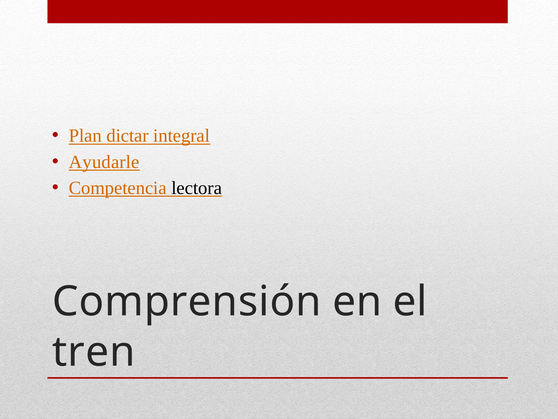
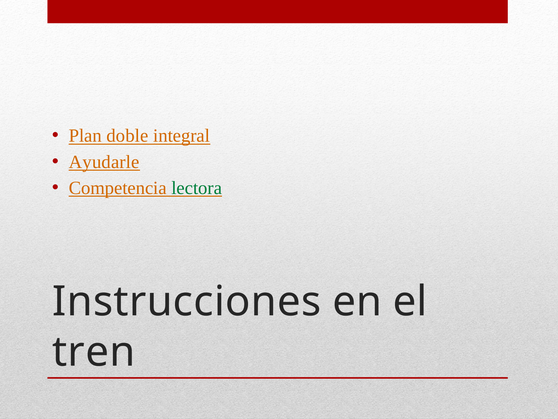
dictar: dictar -> doble
lectora colour: black -> green
Comprensión: Comprensión -> Instrucciones
